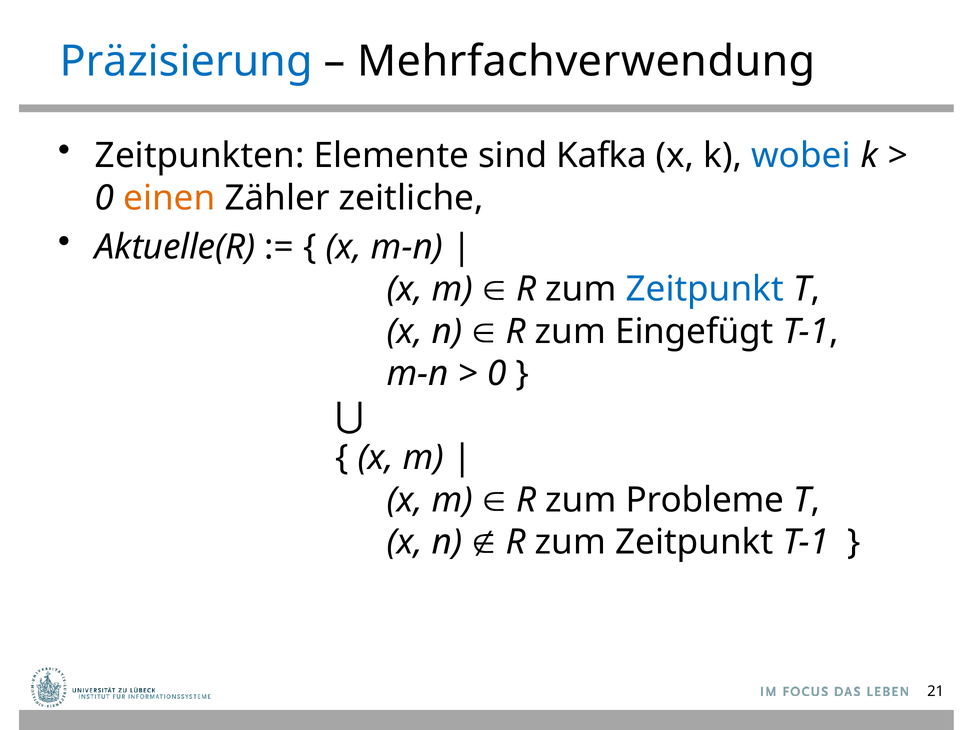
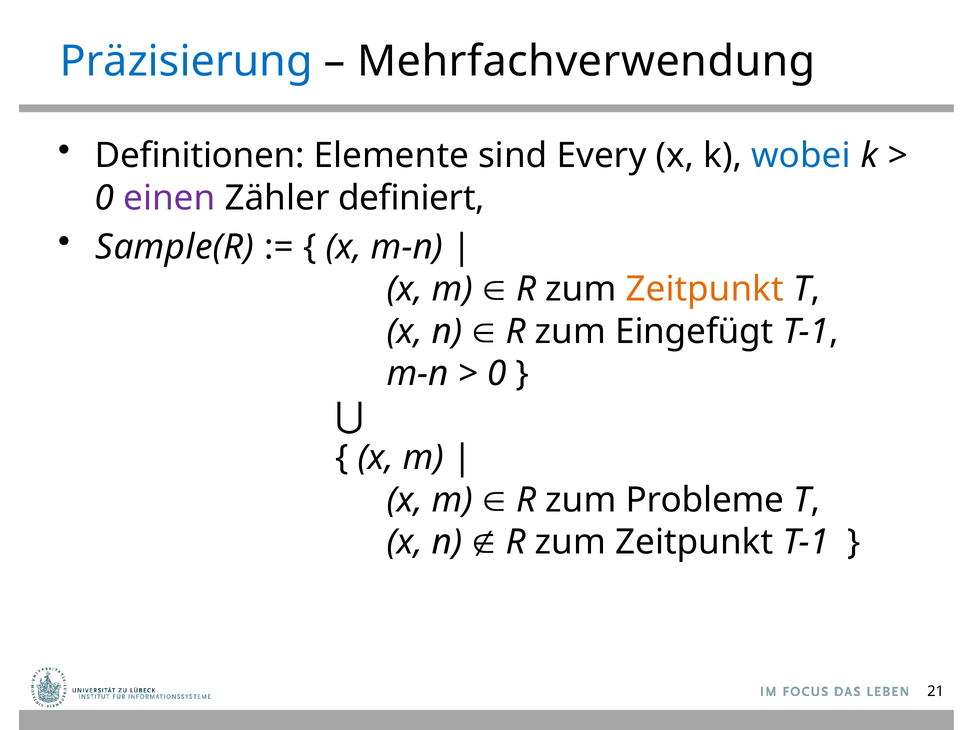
Zeitpunkten: Zeitpunkten -> Definitionen
Kafka: Kafka -> Every
einen colour: orange -> purple
zeitliche: zeitliche -> definiert
Aktuelle(R: Aktuelle(R -> Sample(R
Zeitpunkt at (705, 289) colour: blue -> orange
